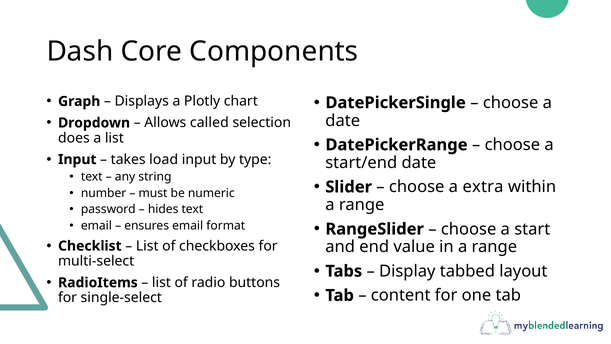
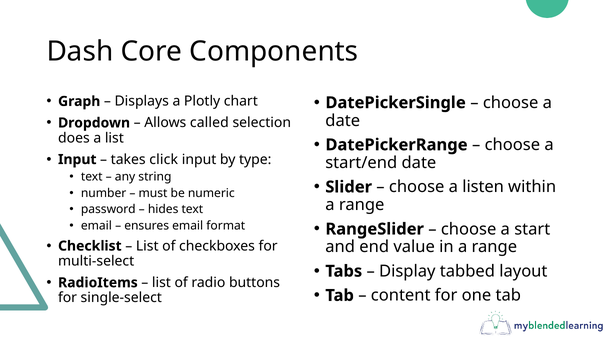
load: load -> click
extra: extra -> listen
